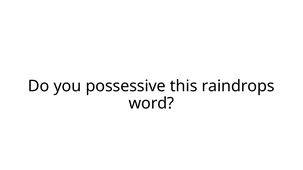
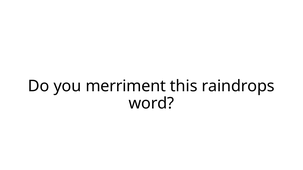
possessive: possessive -> merriment
